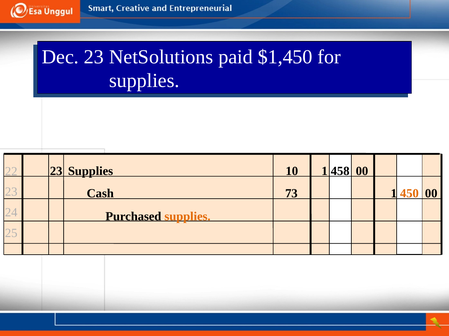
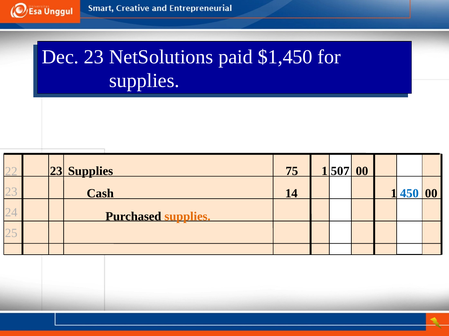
10: 10 -> 75
458: 458 -> 507
73: 73 -> 14
450 colour: orange -> blue
